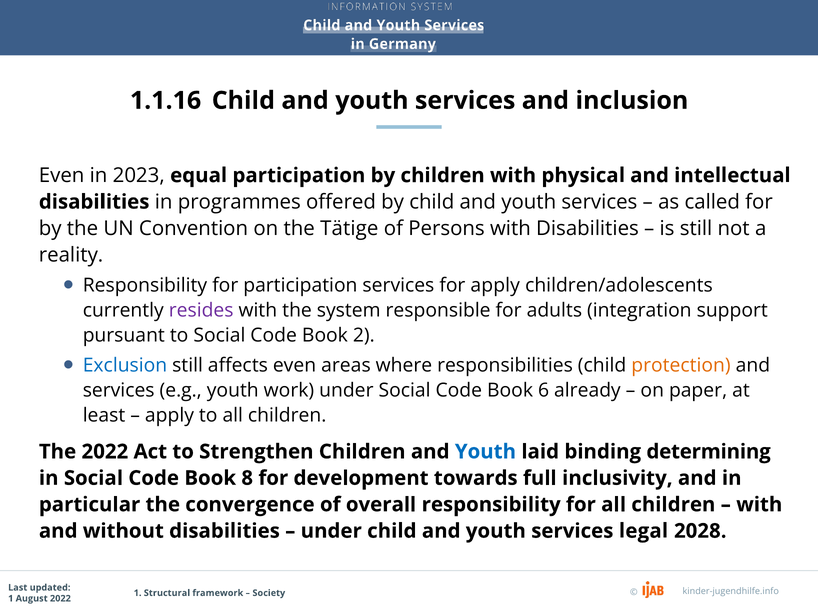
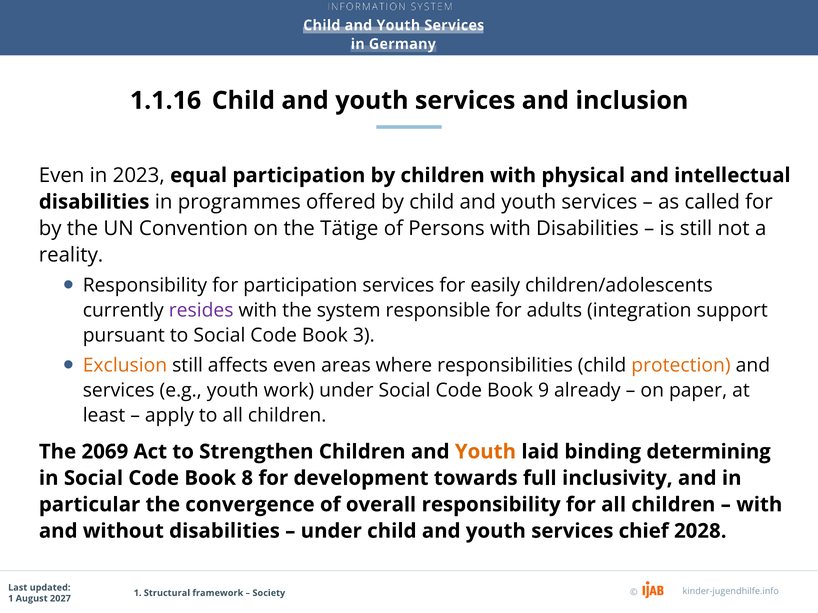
for apply: apply -> easily
2: 2 -> 3
Exclusion colour: blue -> orange
6: 6 -> 9
The 2022: 2022 -> 2069
Youth at (485, 452) colour: blue -> orange
legal: legal -> chief
2022 at (60, 599): 2022 -> 2027
